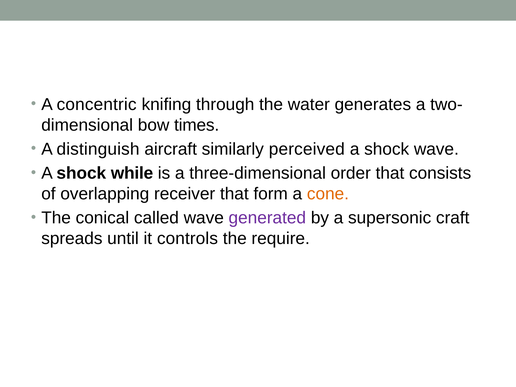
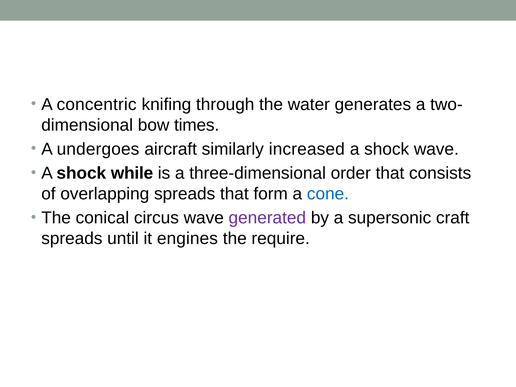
distinguish: distinguish -> undergoes
perceived: perceived -> increased
overlapping receiver: receiver -> spreads
cone colour: orange -> blue
called: called -> circus
controls: controls -> engines
